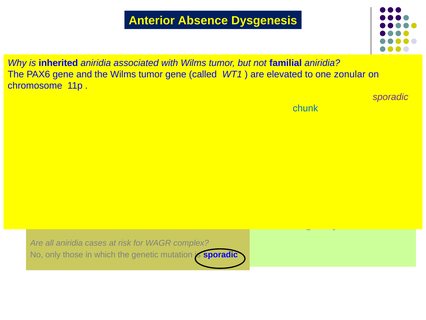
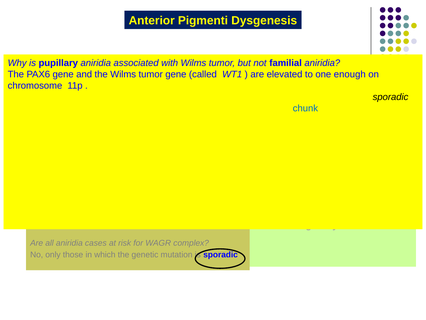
Absence: Absence -> Pigmenti
is inherited: inherited -> pupillary
zonular: zonular -> enough
sporadic at (391, 97) colour: purple -> black
